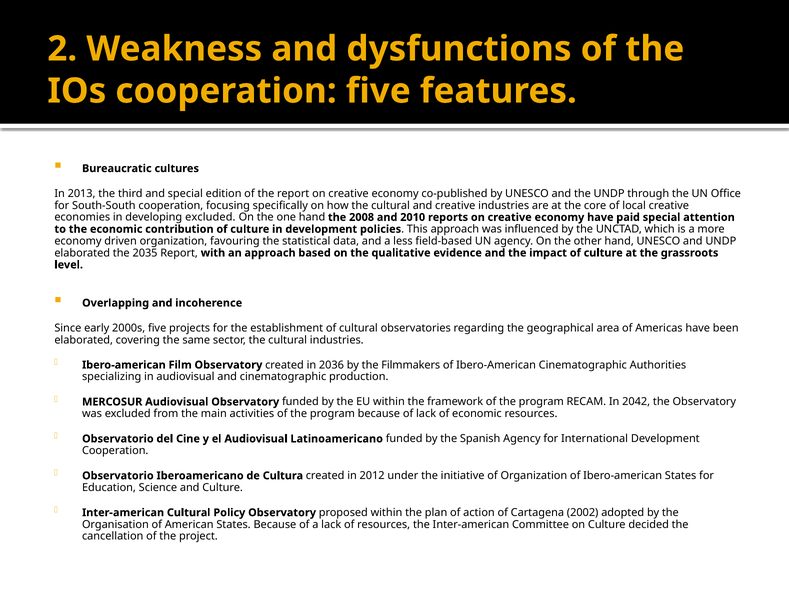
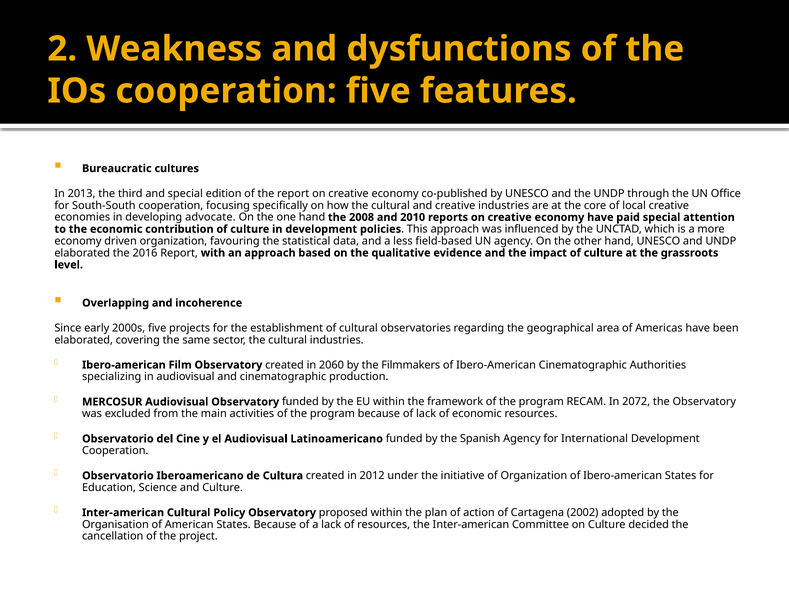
developing excluded: excluded -> advocate
2035: 2035 -> 2016
2036: 2036 -> 2060
2042: 2042 -> 2072
